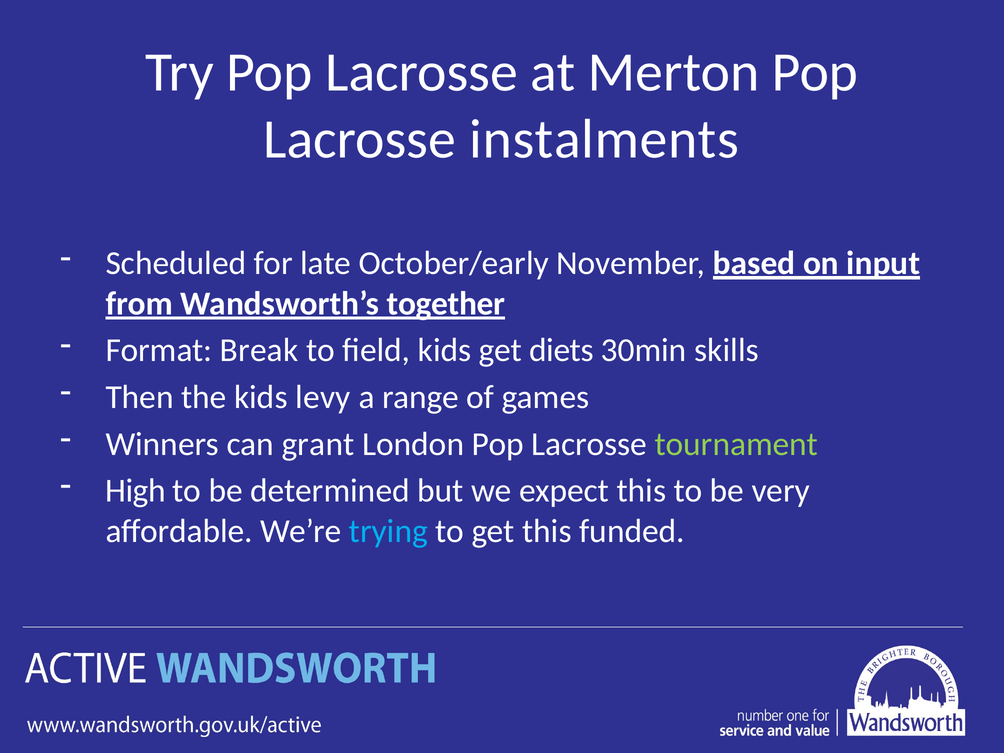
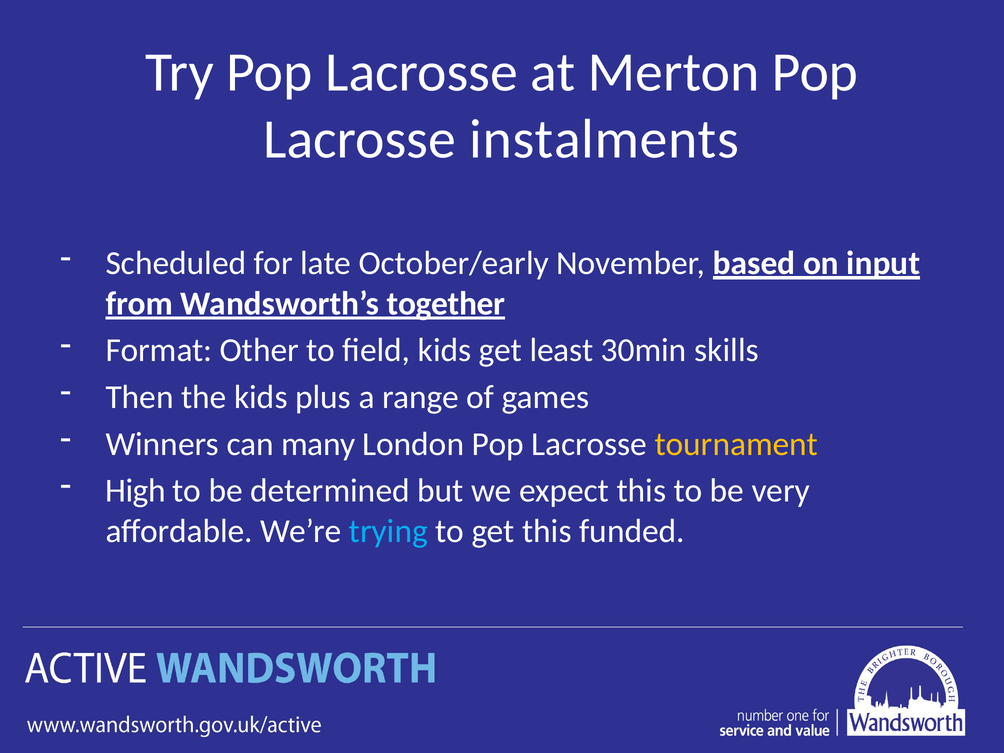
Break: Break -> Other
diets: diets -> least
levy: levy -> plus
grant: grant -> many
tournament colour: light green -> yellow
